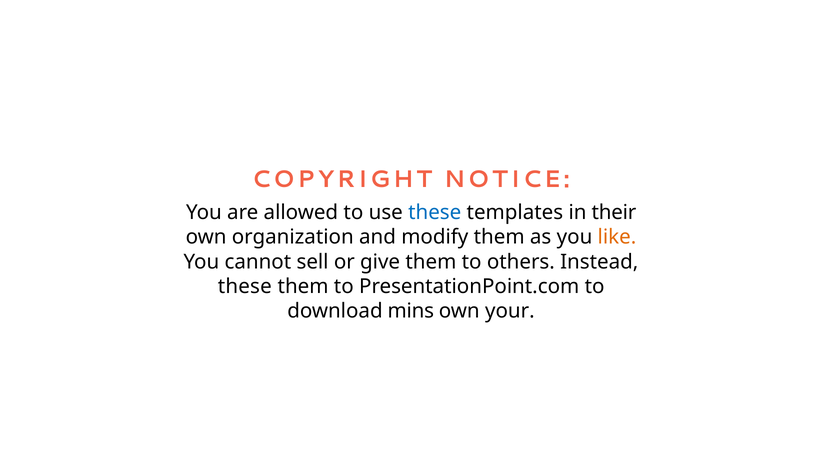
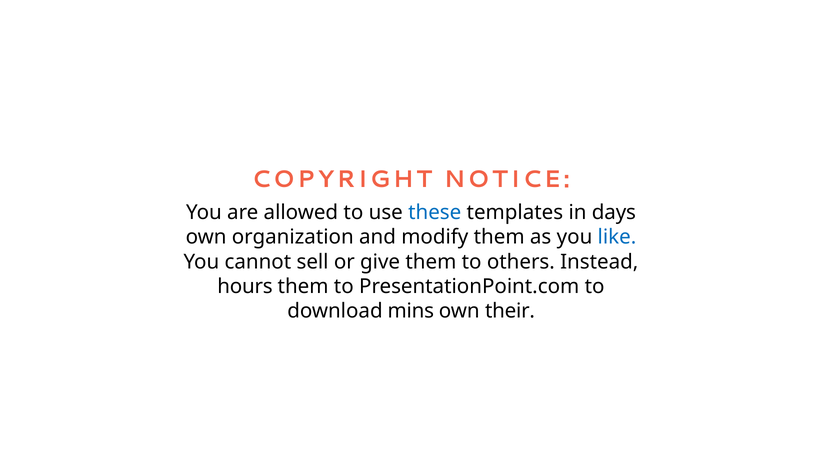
their: their -> days
like colour: orange -> blue
these at (245, 287): these -> hours
your: your -> their
